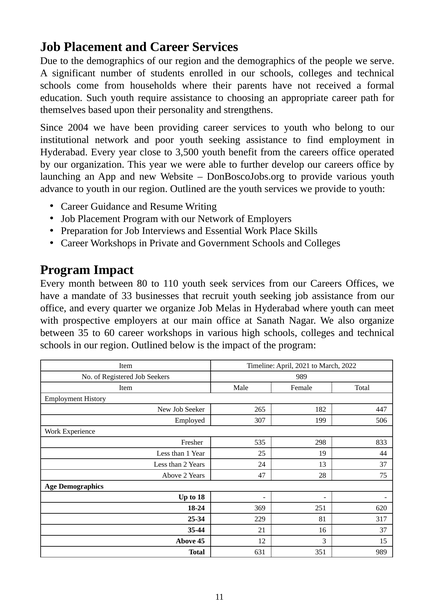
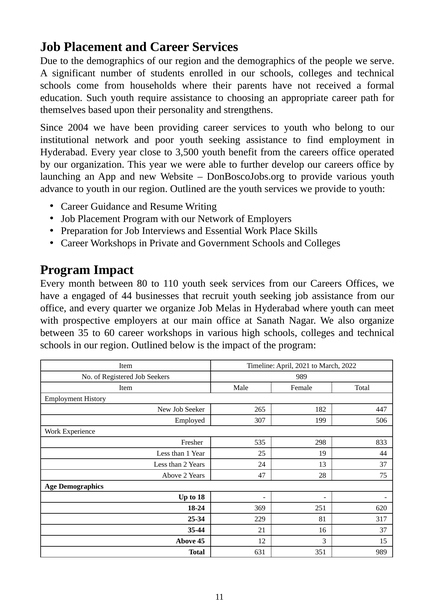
mandate: mandate -> engaged
of 33: 33 -> 44
